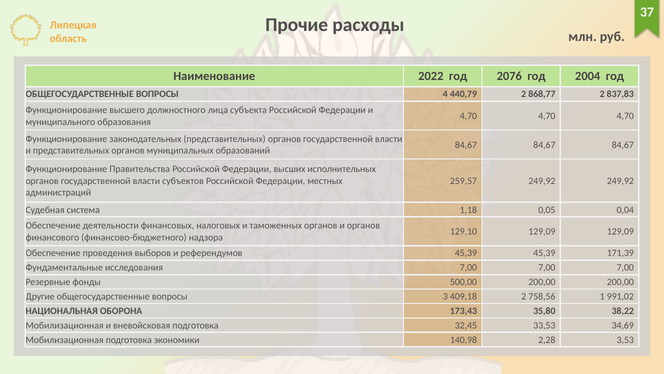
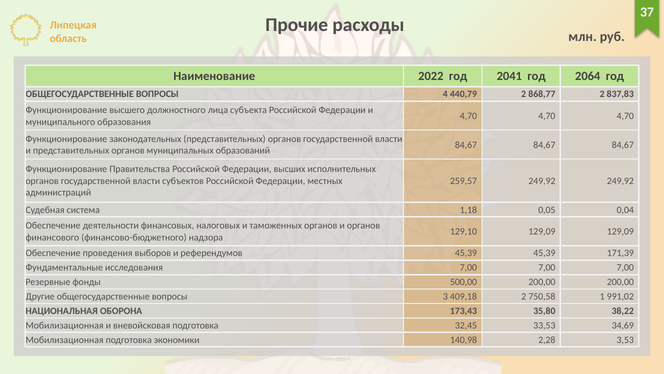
2076: 2076 -> 2041
2004: 2004 -> 2064
758,56: 758,56 -> 750,58
